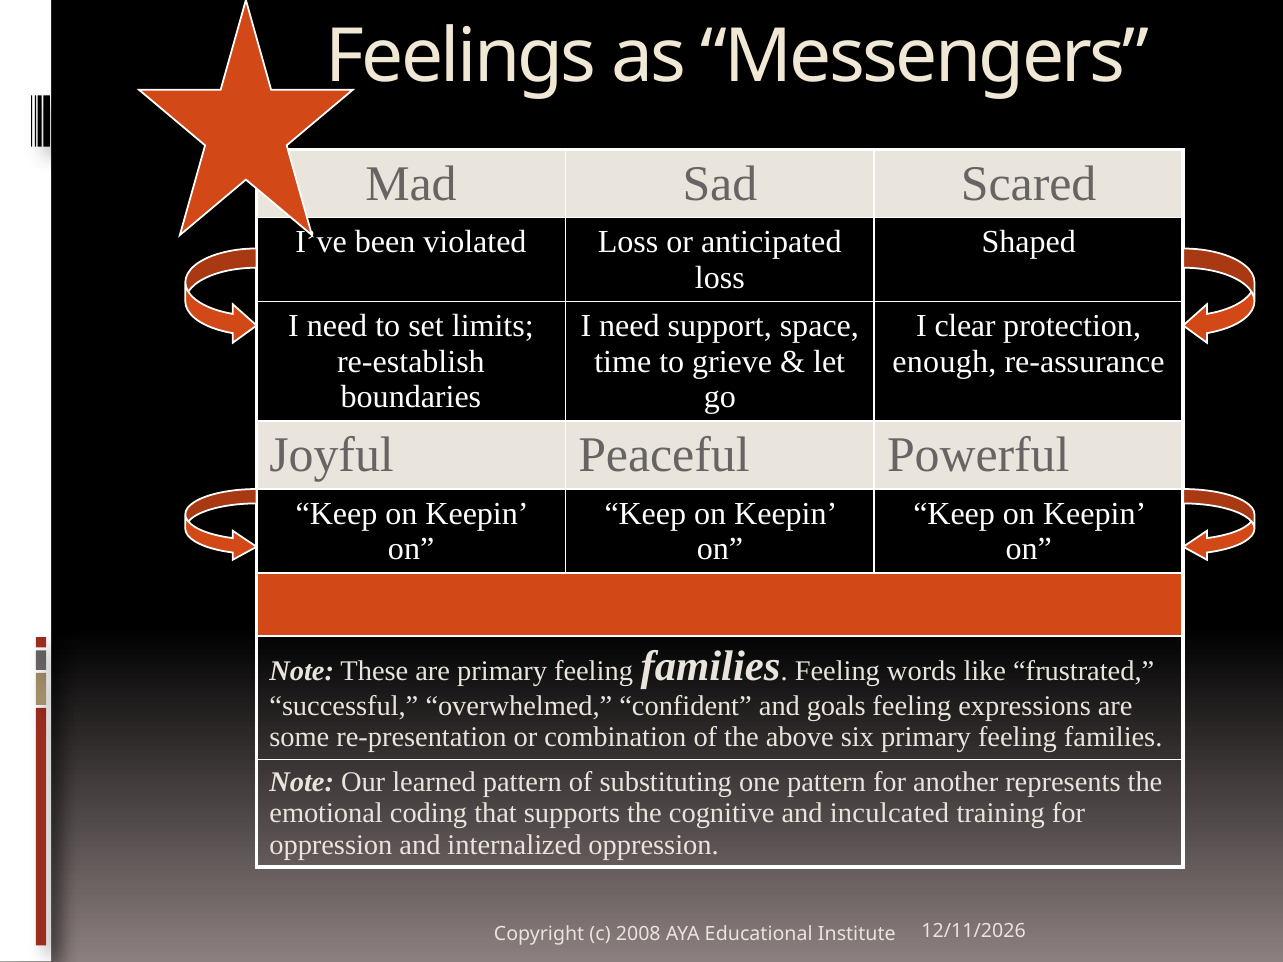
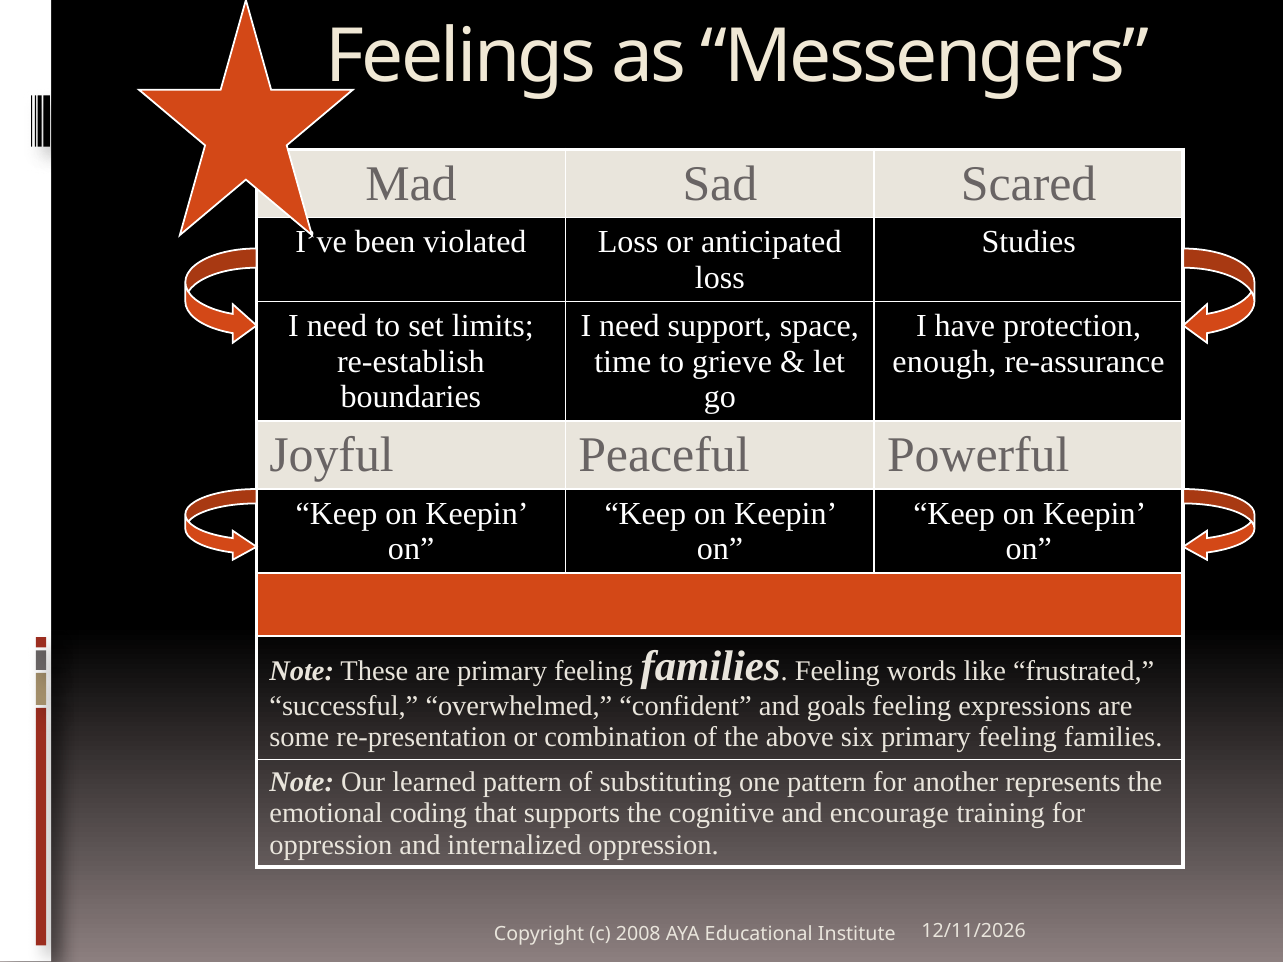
Shaped: Shaped -> Studies
clear: clear -> have
inculcated: inculcated -> encourage
